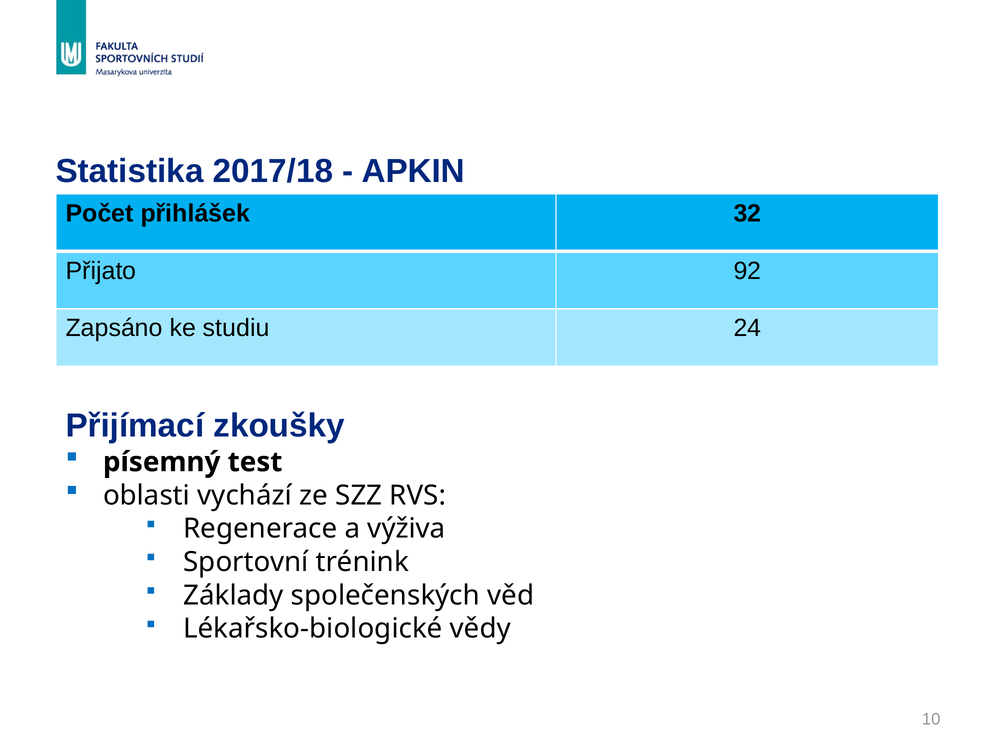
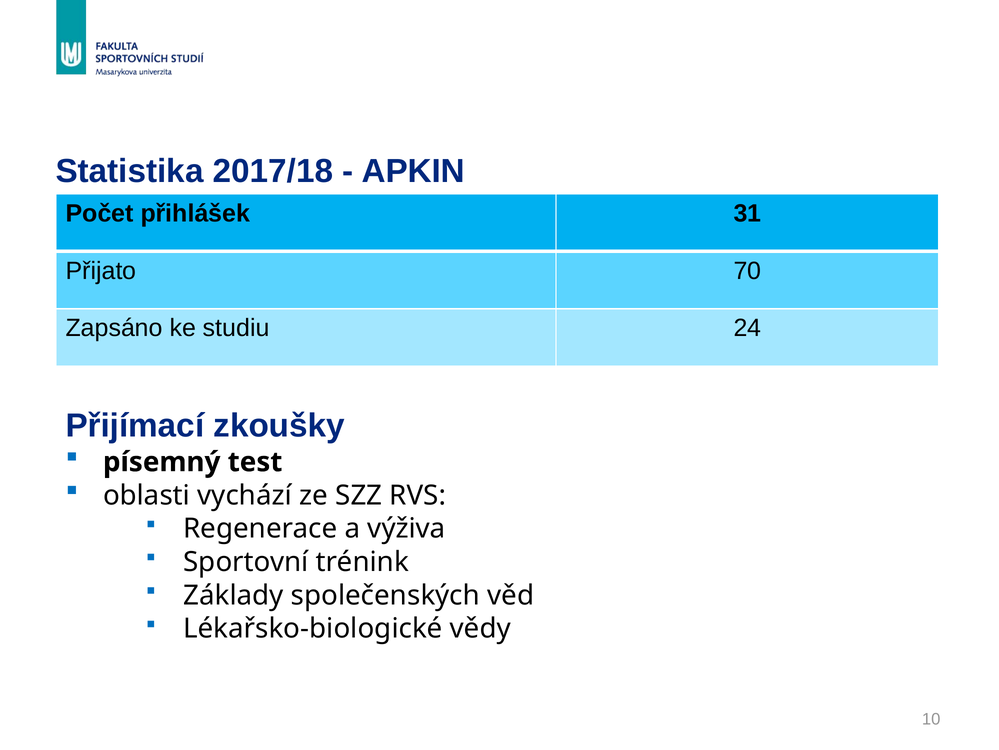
32: 32 -> 31
92: 92 -> 70
